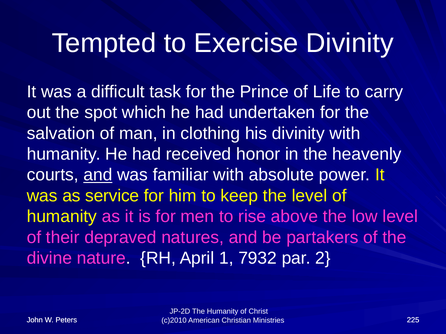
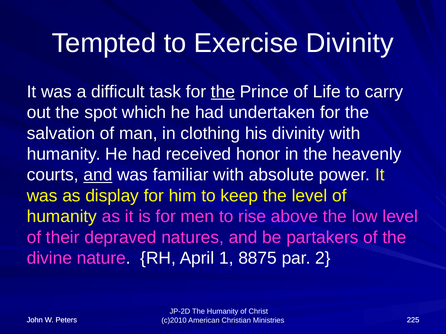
the at (223, 92) underline: none -> present
service: service -> display
7932: 7932 -> 8875
